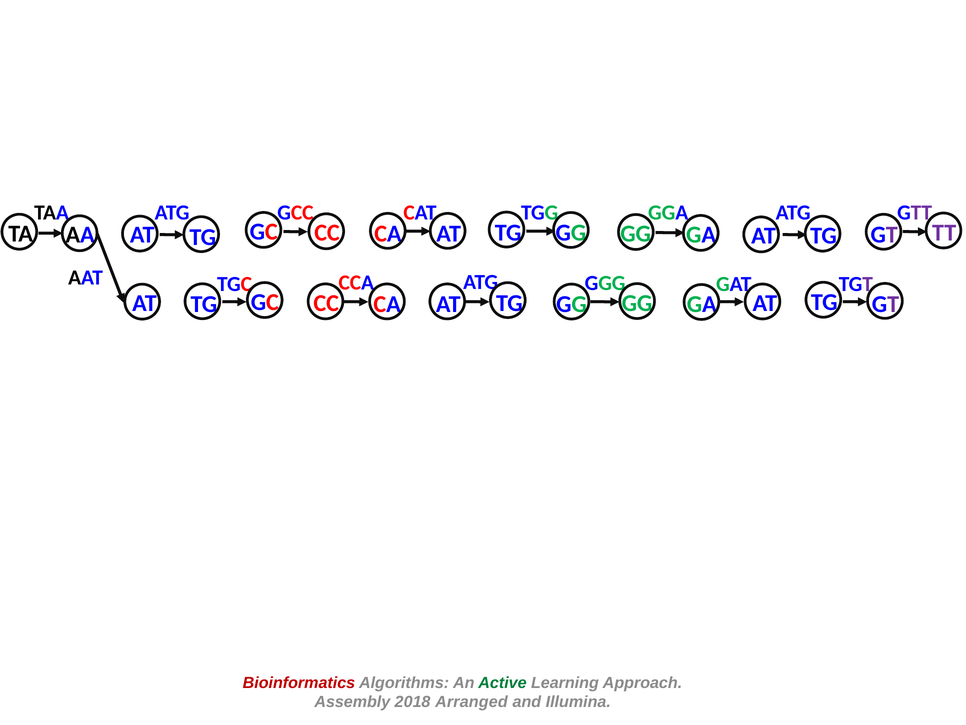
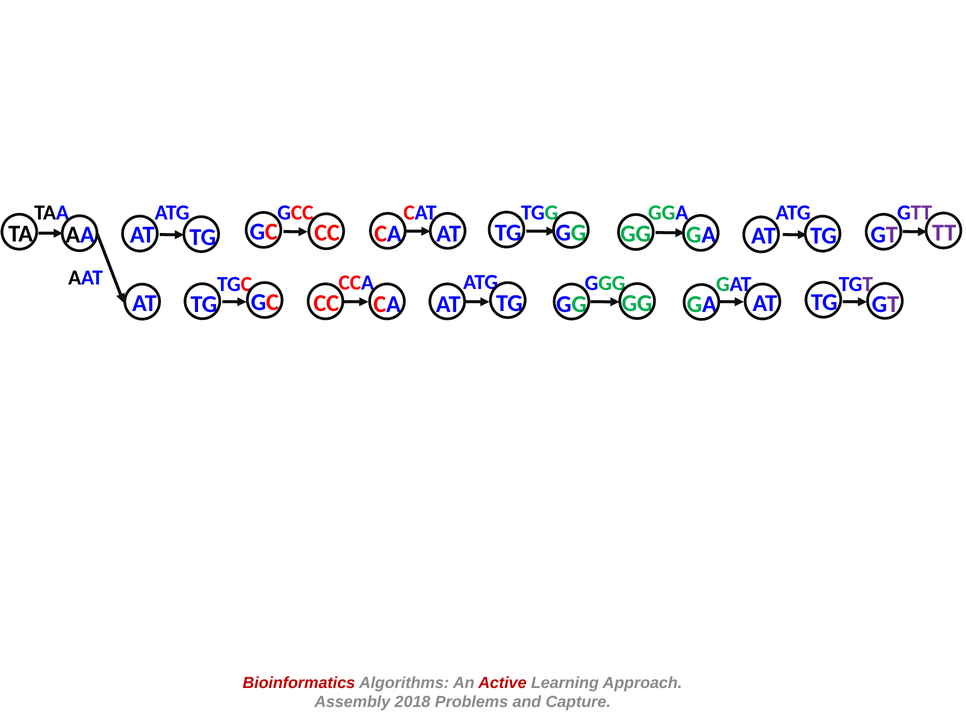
Active colour: green -> red
Arranged: Arranged -> Problems
Illumina: Illumina -> Capture
